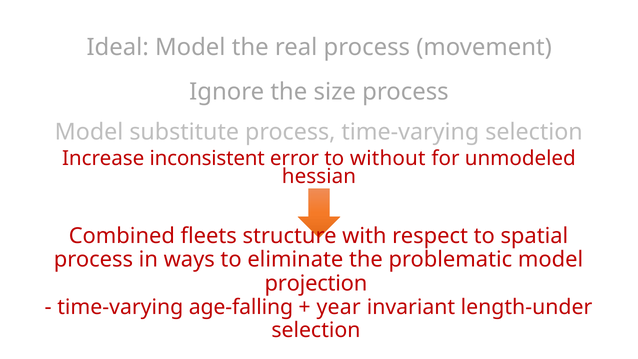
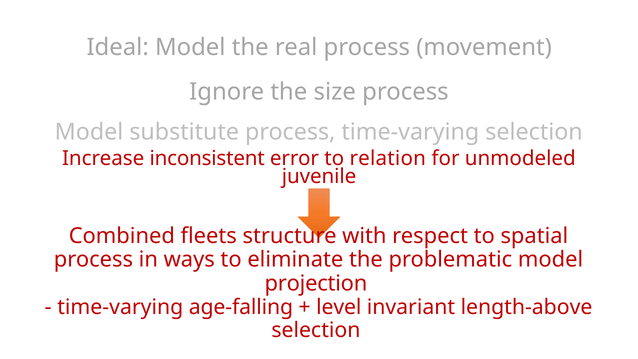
without: without -> relation
hessian: hessian -> juvenile
year: year -> level
length-under: length-under -> length-above
